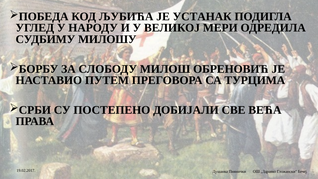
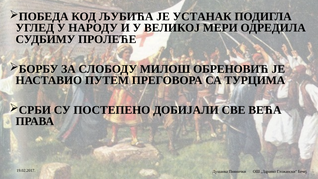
МИЛОШУ: МИЛОШУ -> ПРОЛЕЋЕ
